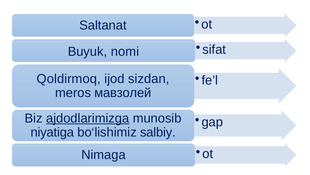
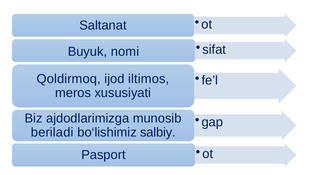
sizdan: sizdan -> iltimos
мавзолей: мавзолей -> xususiyati
ajdodlarimizga underline: present -> none
niyatiga: niyatiga -> beriladi
Nimaga: Nimaga -> Pasport
